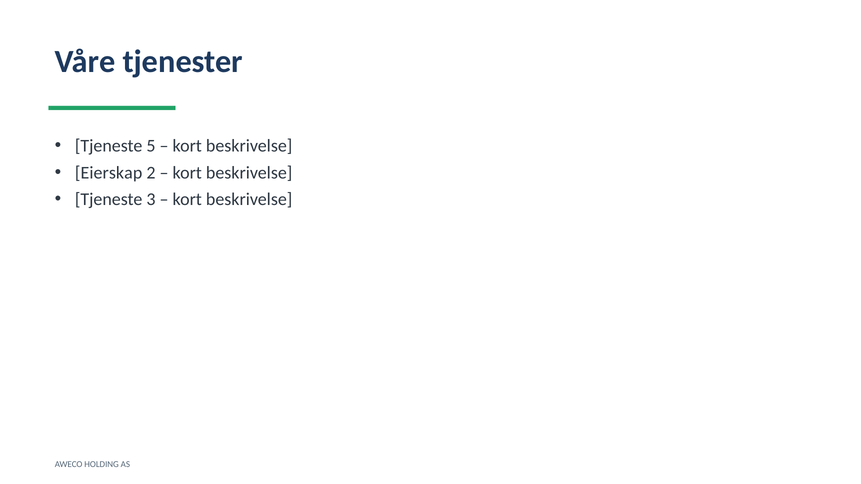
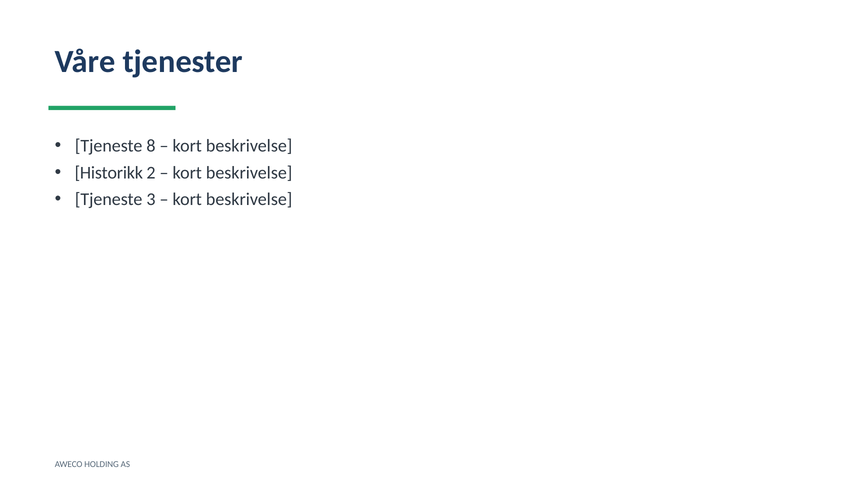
5: 5 -> 8
Eierskap: Eierskap -> Historikk
